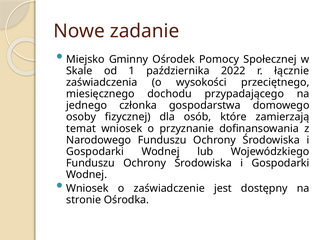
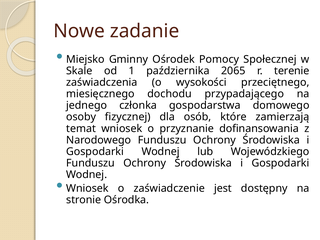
2022: 2022 -> 2065
łącznie: łącznie -> terenie
